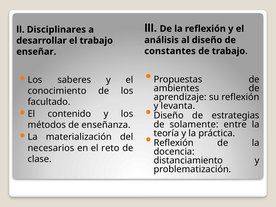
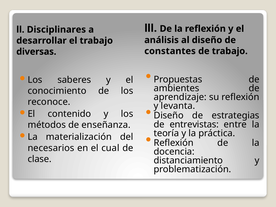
enseñar: enseñar -> diversas
facultado: facultado -> reconoce
solamente: solamente -> entrevistas
reto: reto -> cual
